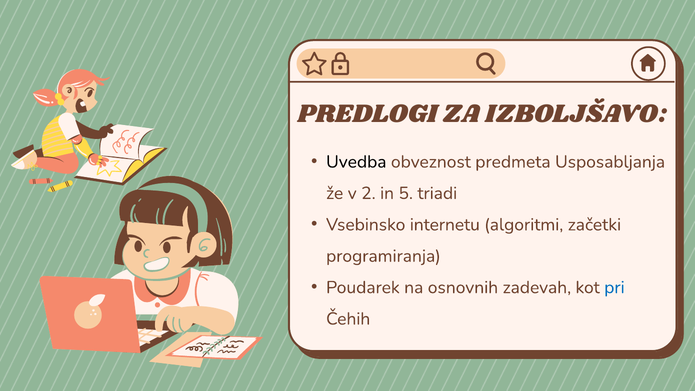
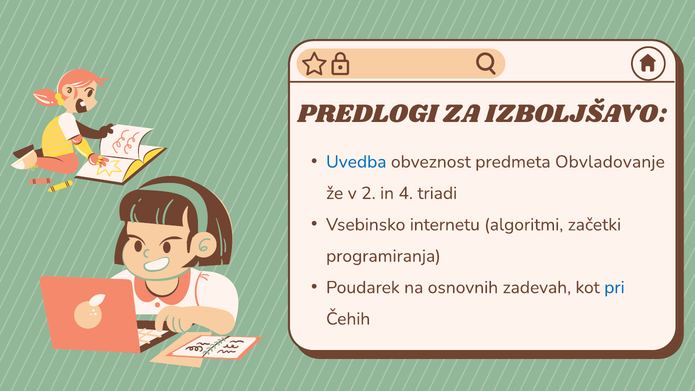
Uvedba colour: black -> blue
Usposabljanja: Usposabljanja -> Obvladovanje
5: 5 -> 4
